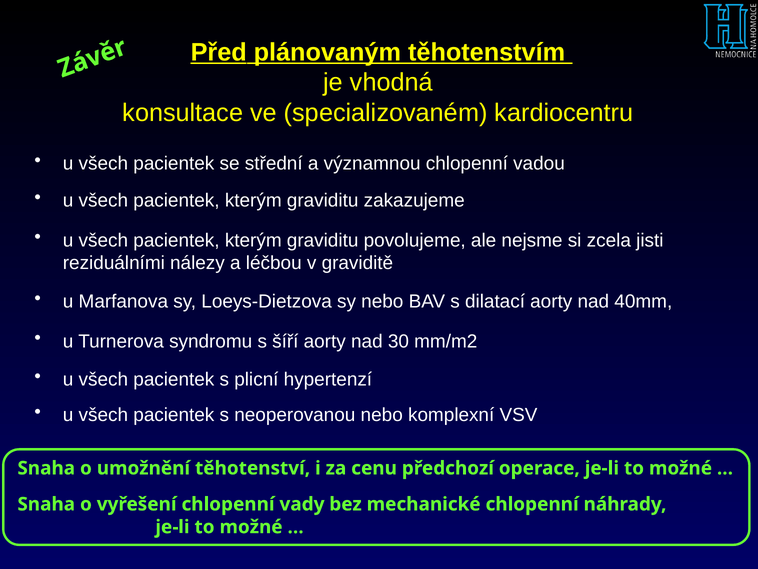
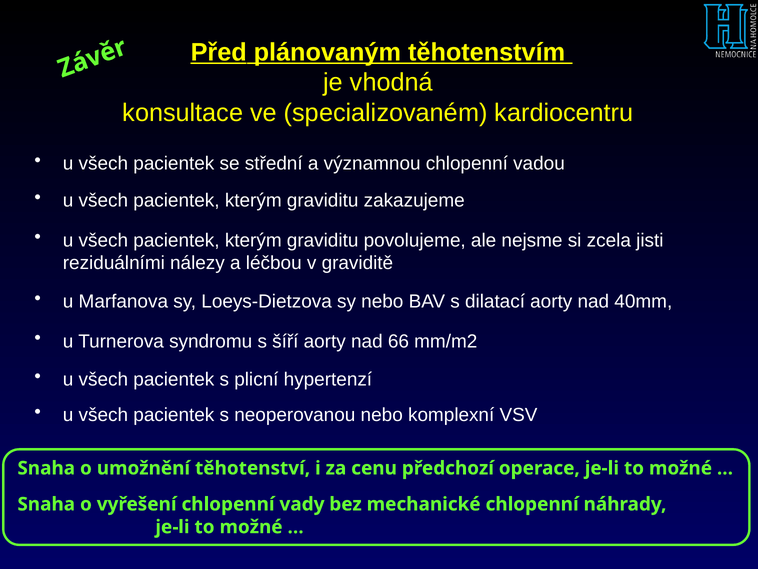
30: 30 -> 66
